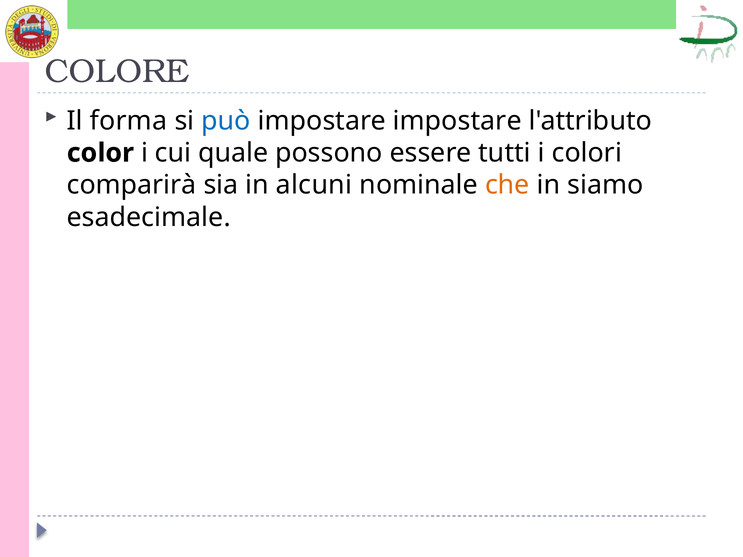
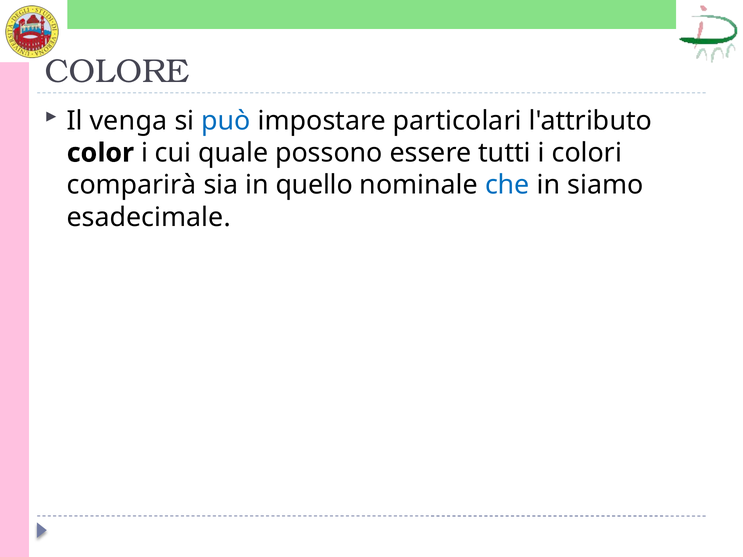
forma: forma -> venga
impostare impostare: impostare -> particolari
alcuni: alcuni -> quello
che colour: orange -> blue
